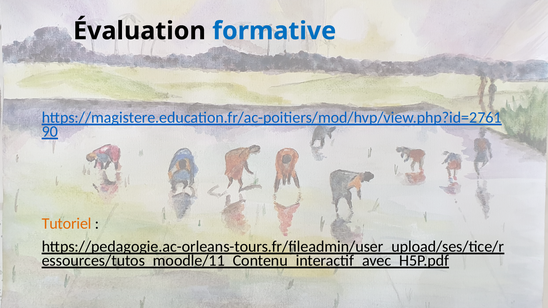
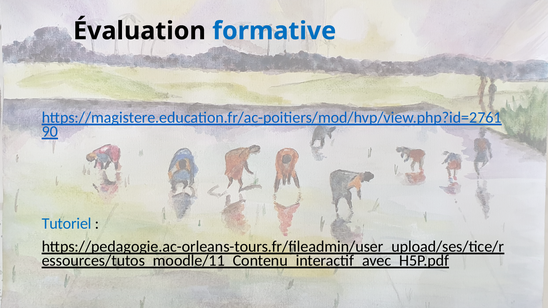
Tutoriel colour: orange -> blue
